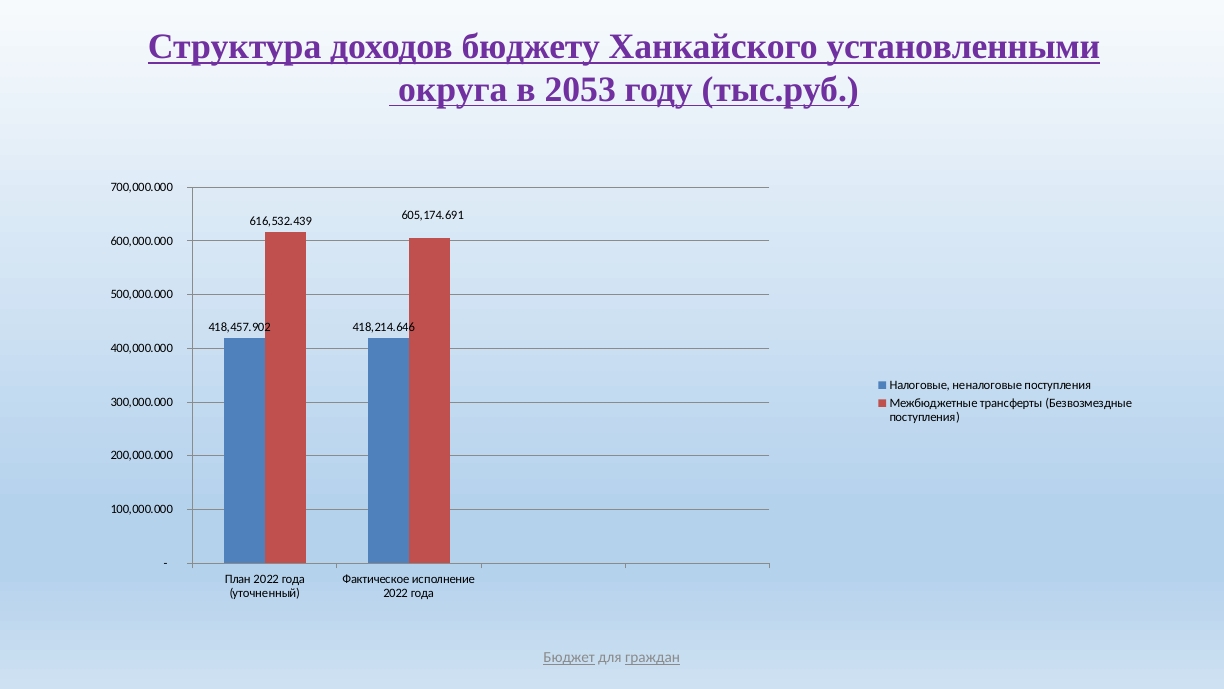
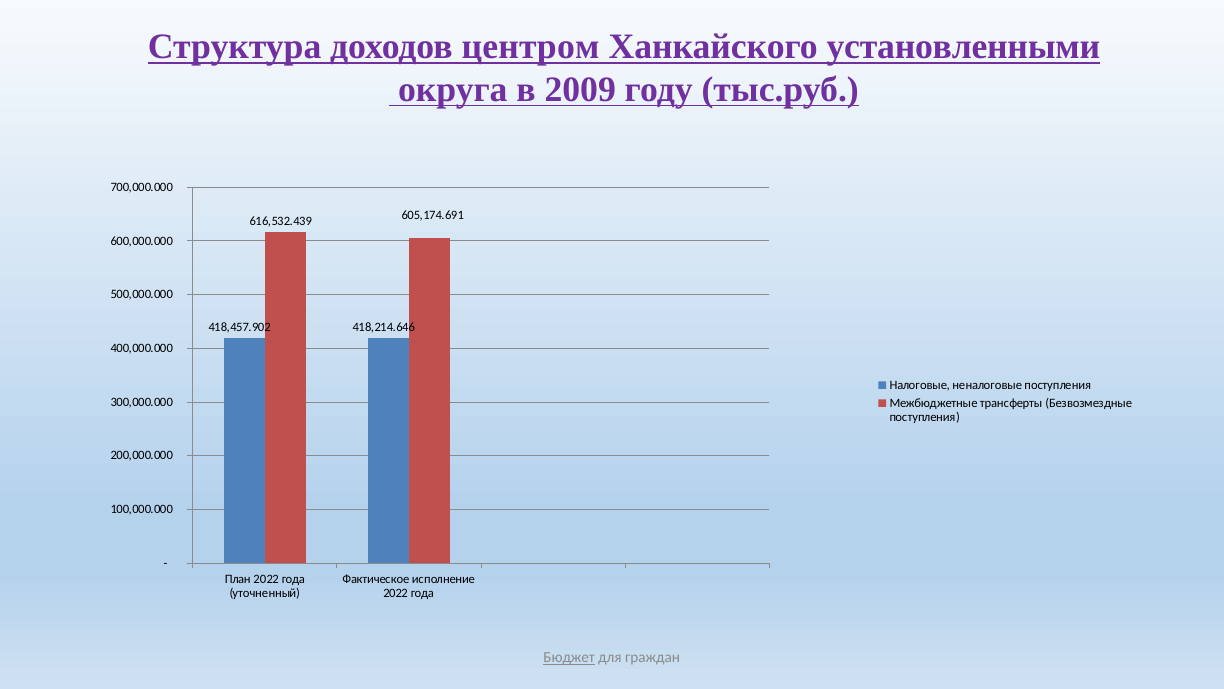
бюджету: бюджету -> центром
2053: 2053 -> 2009
граждан underline: present -> none
